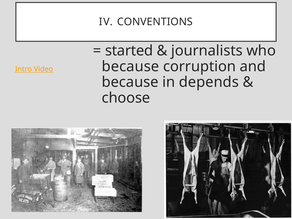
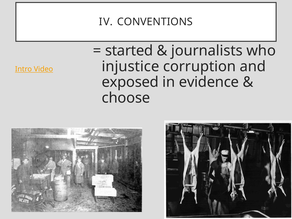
because at (130, 66): because -> injustice
because at (130, 82): because -> exposed
depends: depends -> evidence
